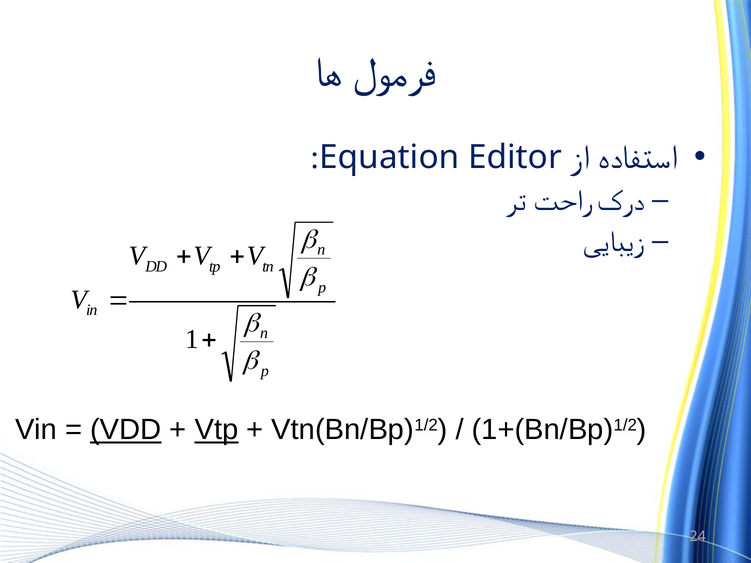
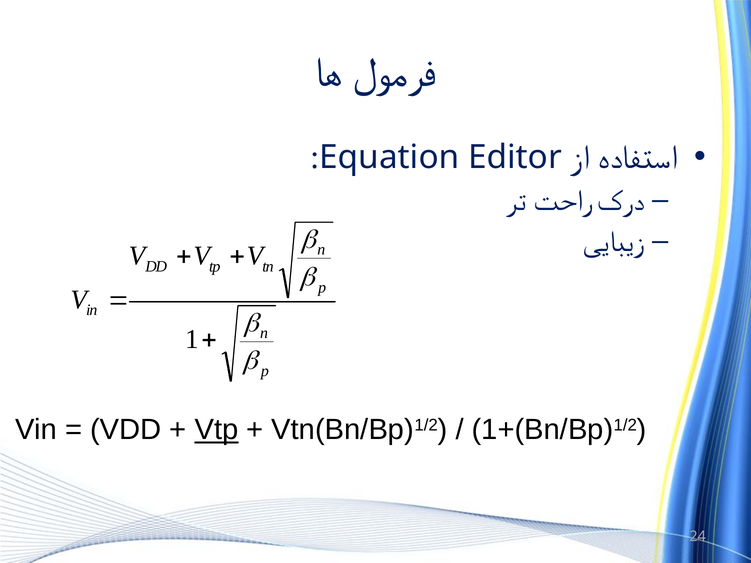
VDD underline: present -> none
